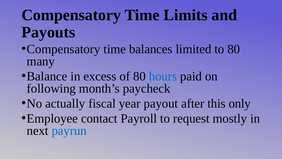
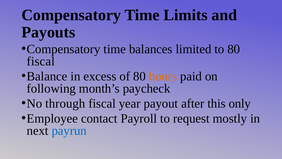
many at (41, 61): many -> fiscal
hours colour: blue -> orange
actually: actually -> through
